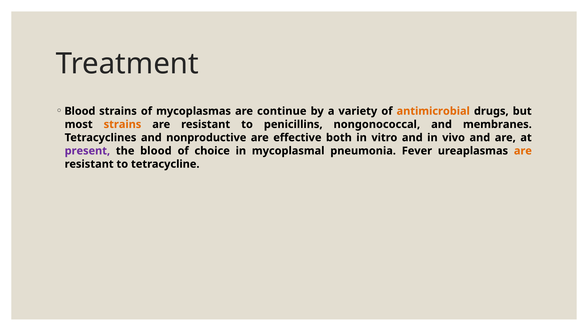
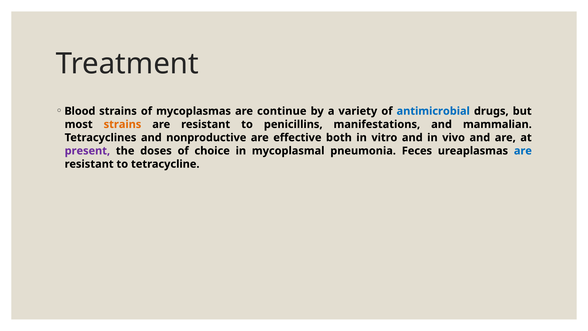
antimicrobial colour: orange -> blue
nongonococcal: nongonococcal -> manifestations
membranes: membranes -> mammalian
the blood: blood -> doses
Fever: Fever -> Feces
are at (523, 151) colour: orange -> blue
